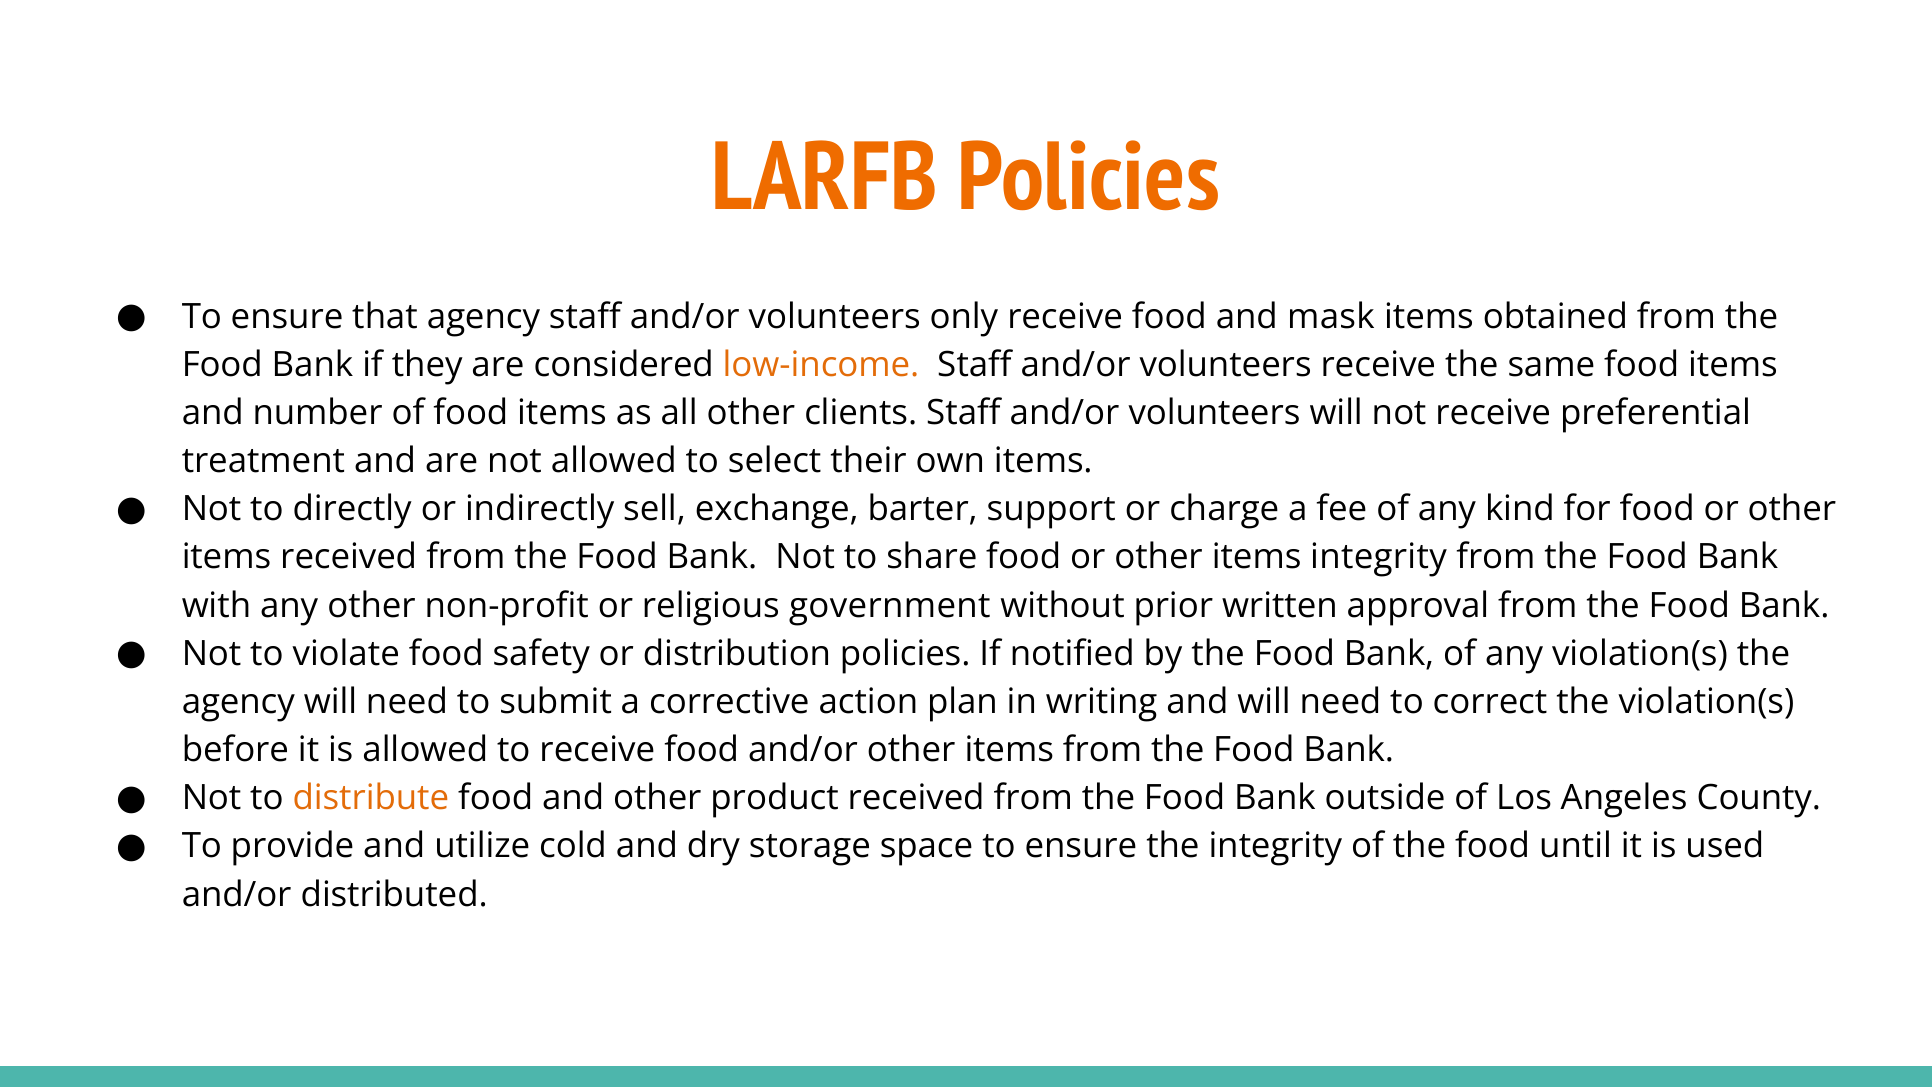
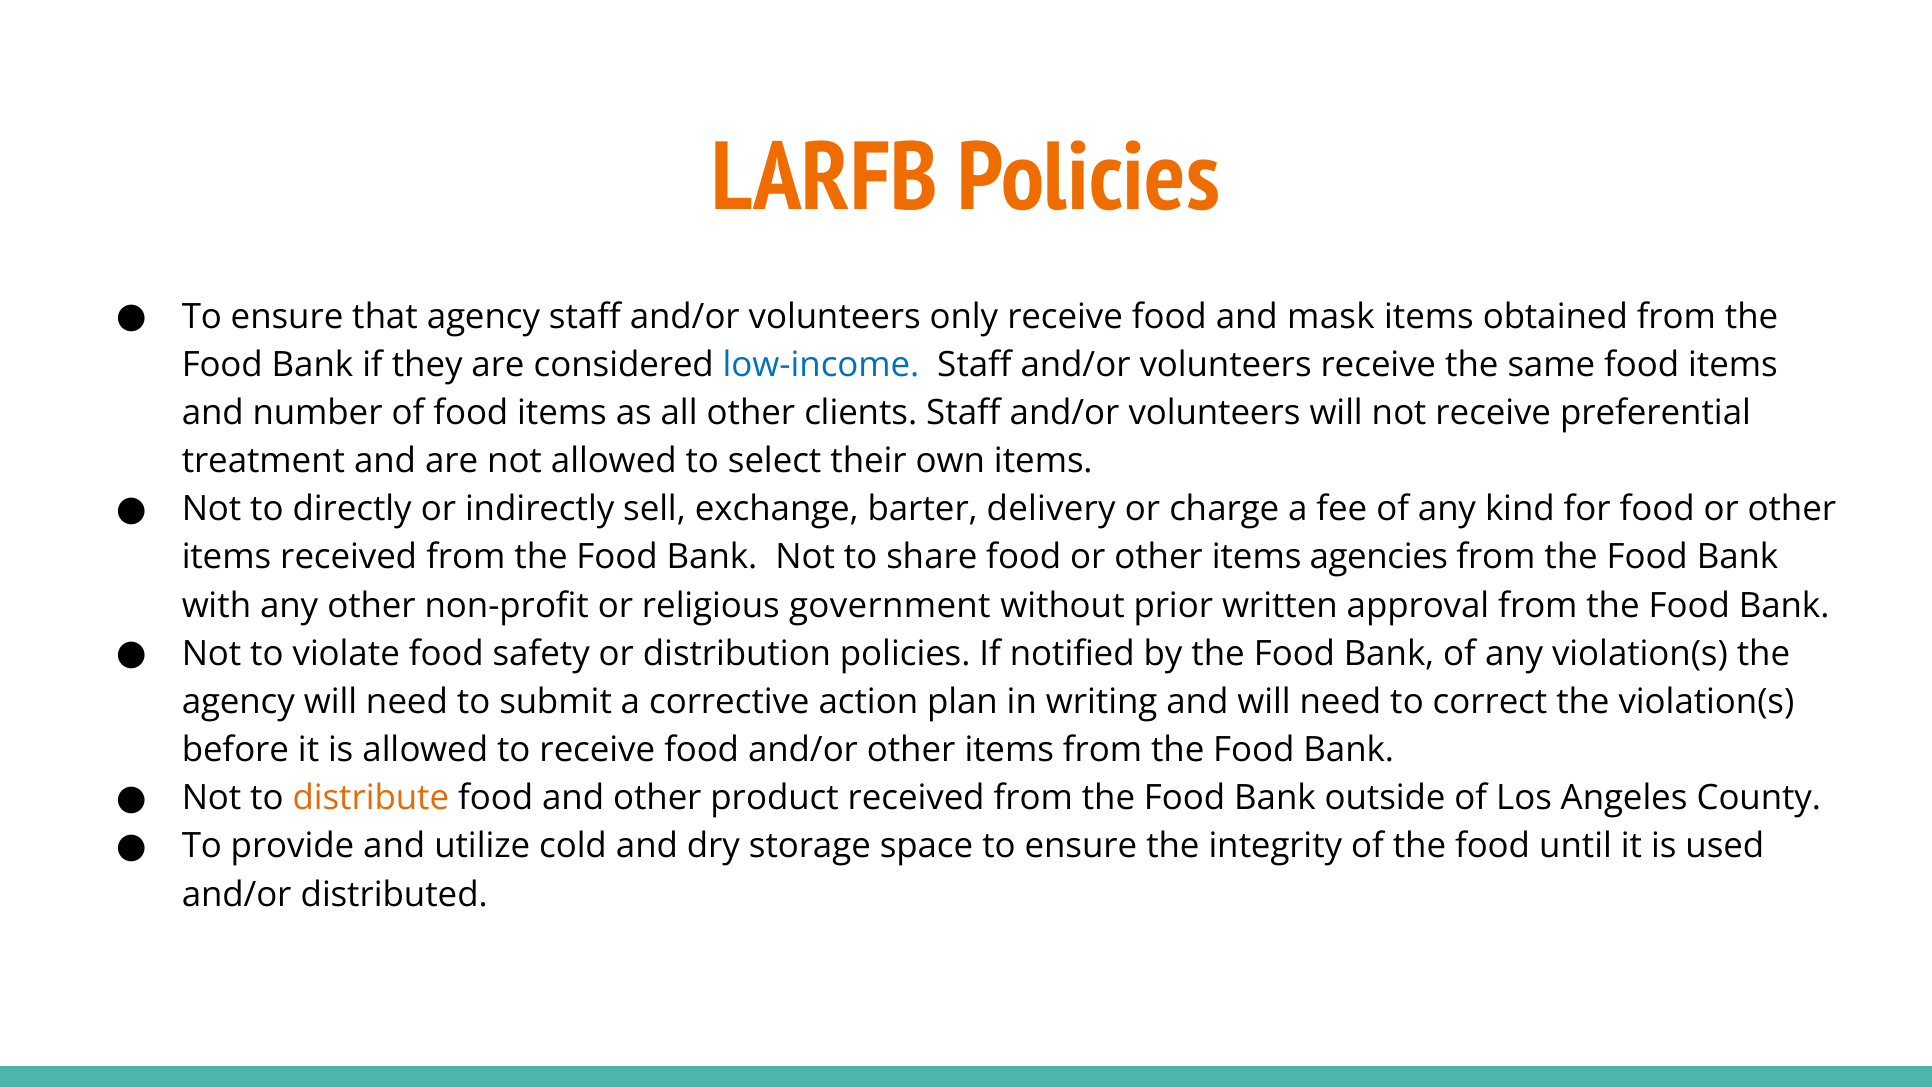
low-income colour: orange -> blue
support: support -> delivery
items integrity: integrity -> agencies
